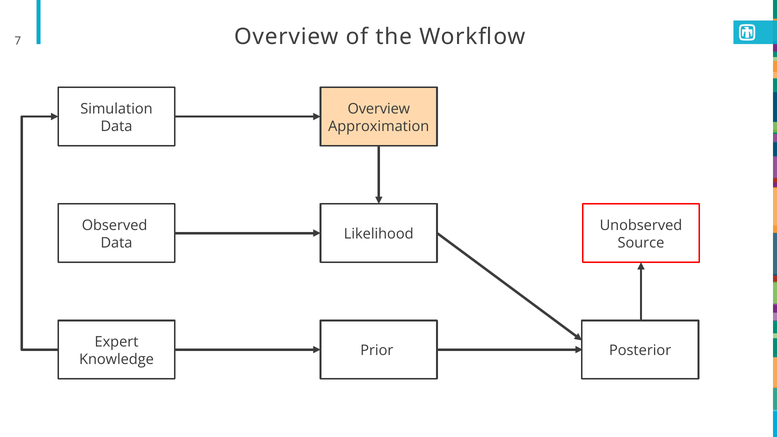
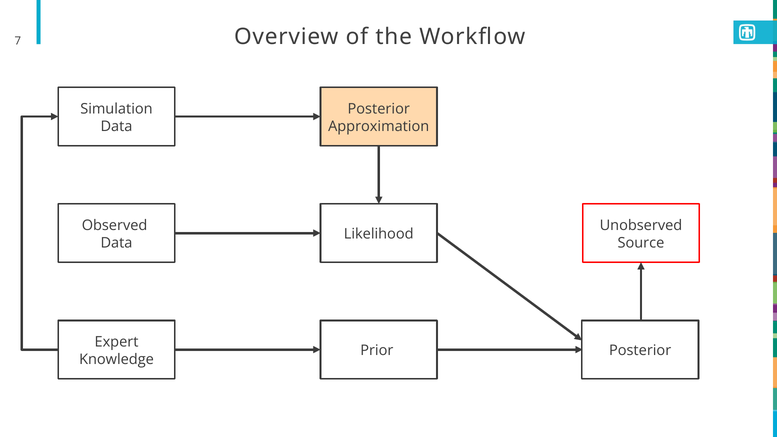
Overview at (379, 109): Overview -> Posterior
